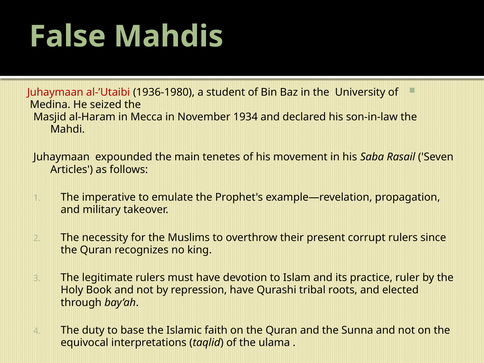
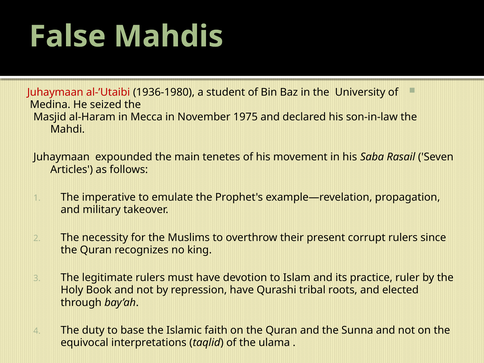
1934: 1934 -> 1975
